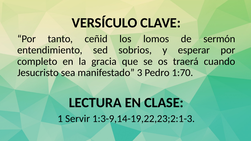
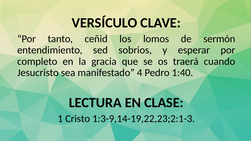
3: 3 -> 4
1:70: 1:70 -> 1:40
Servir: Servir -> Cristo
